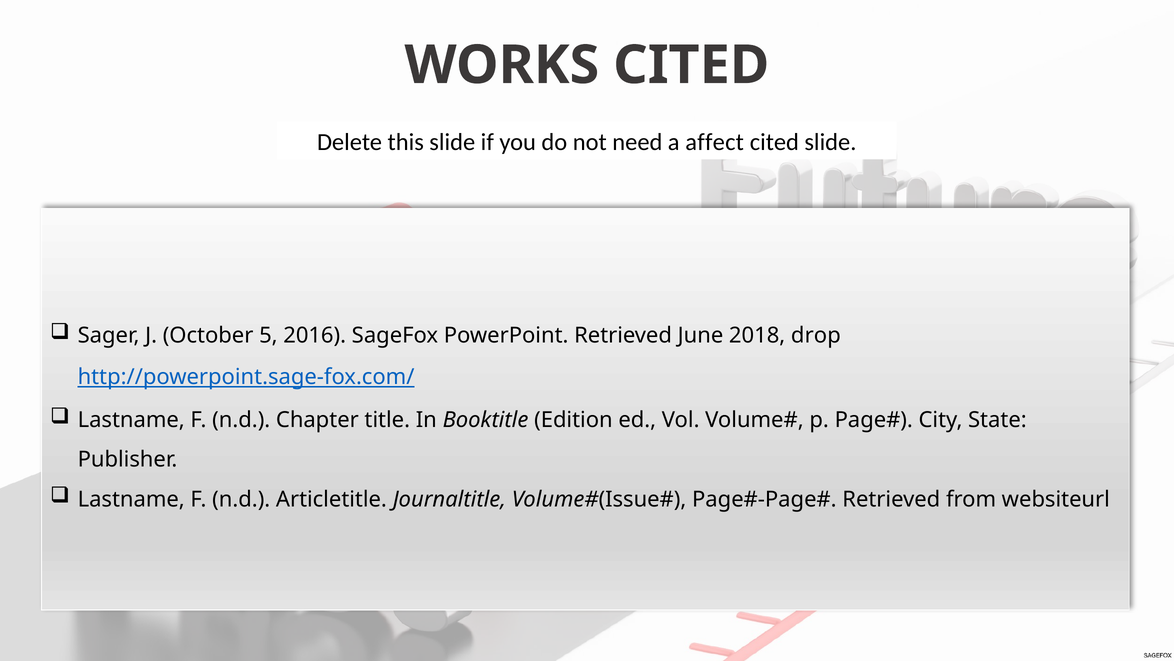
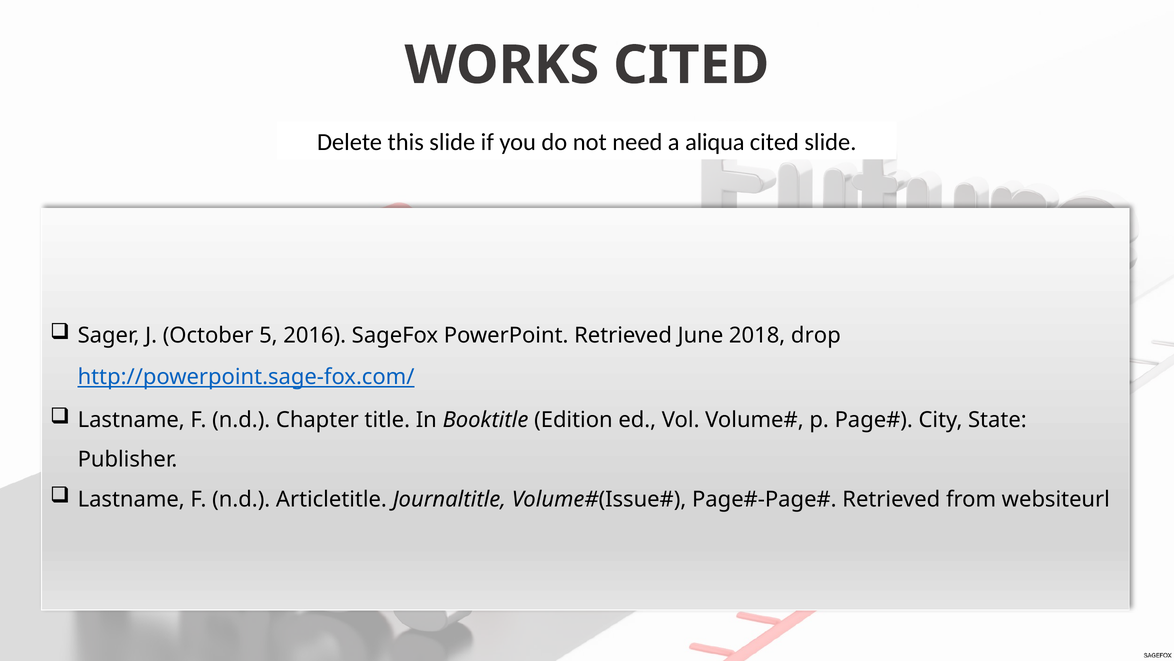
affect: affect -> aliqua
